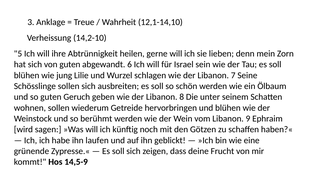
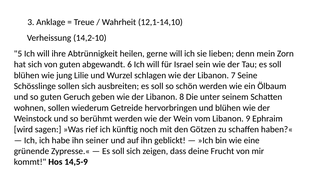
»Was will: will -> rief
laufen: laufen -> seiner
